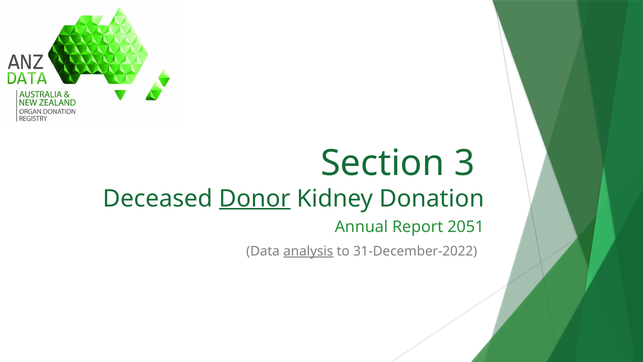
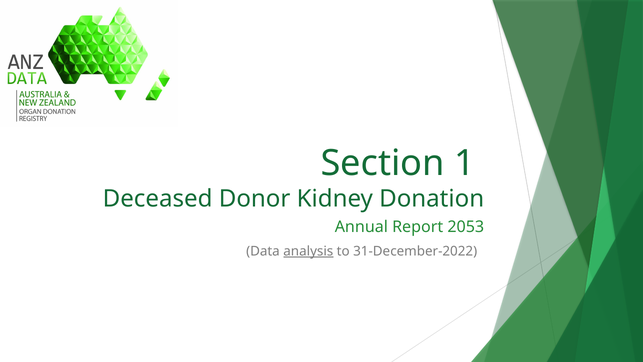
3: 3 -> 1
Donor underline: present -> none
2051: 2051 -> 2053
